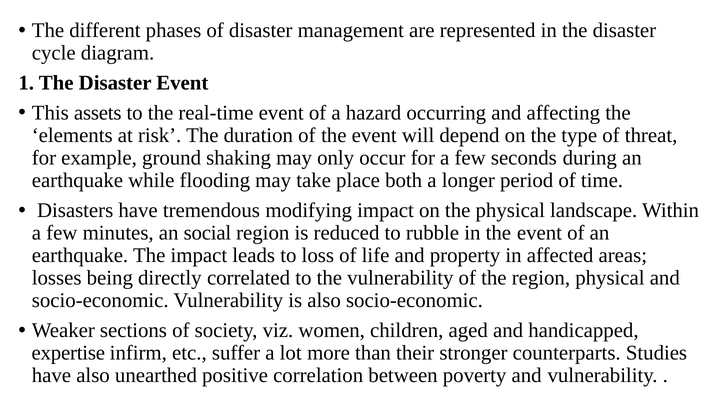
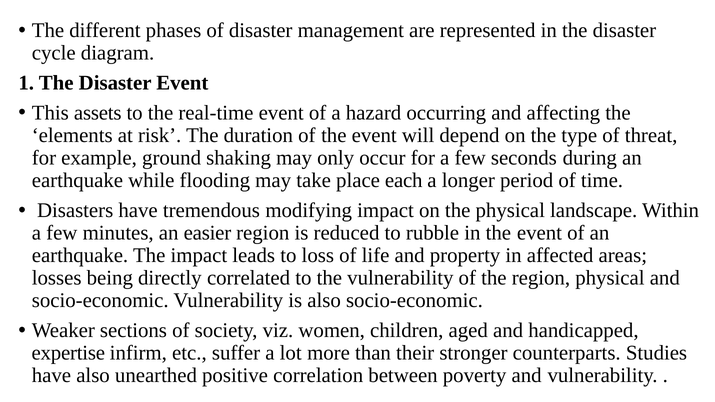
both: both -> each
social: social -> easier
